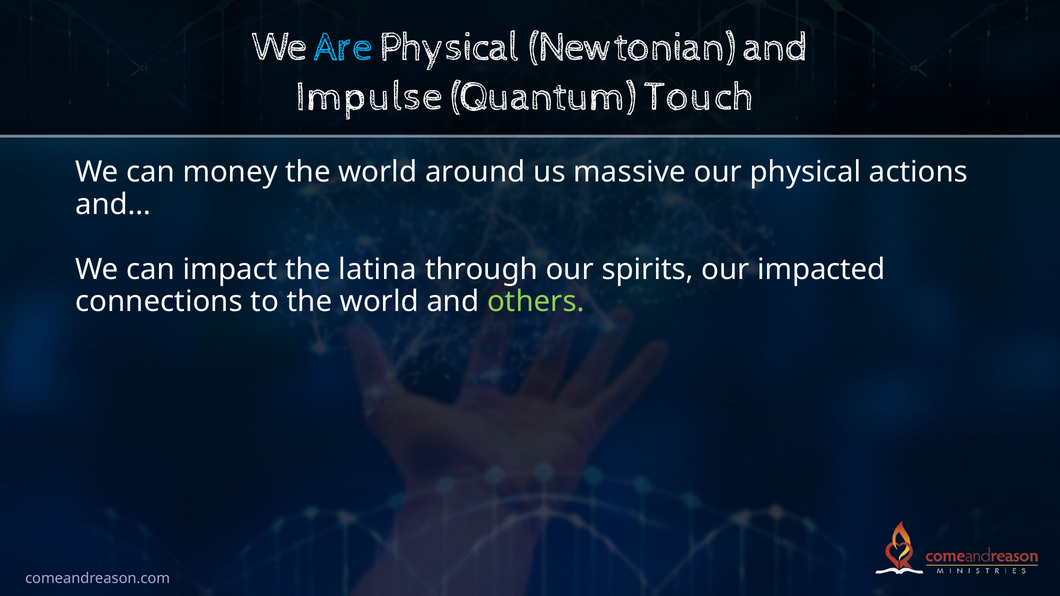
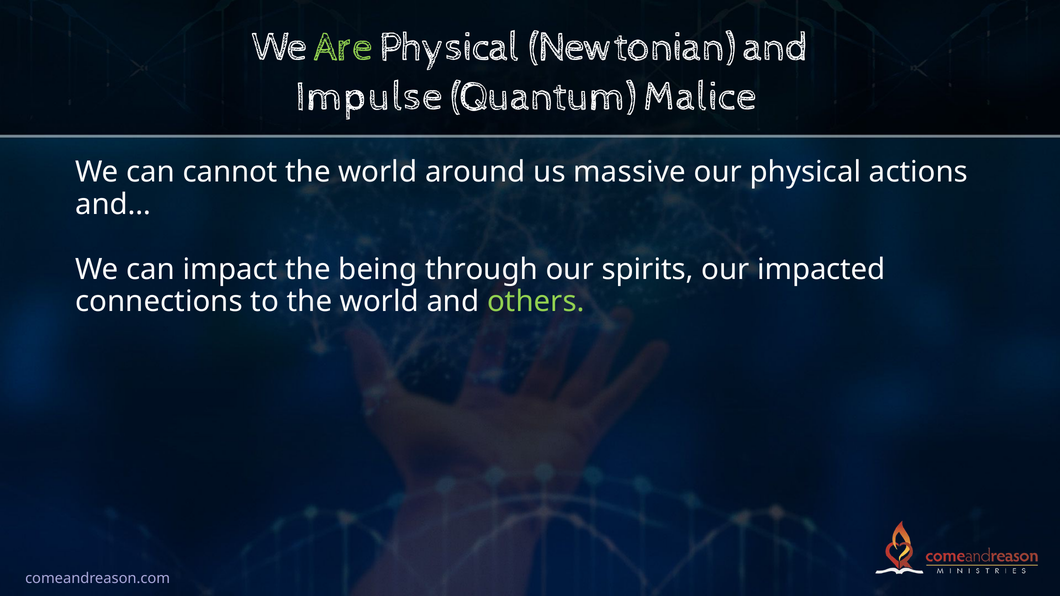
Are colour: light blue -> light green
Touch: Touch -> Malice
money: money -> cannot
latina: latina -> being
